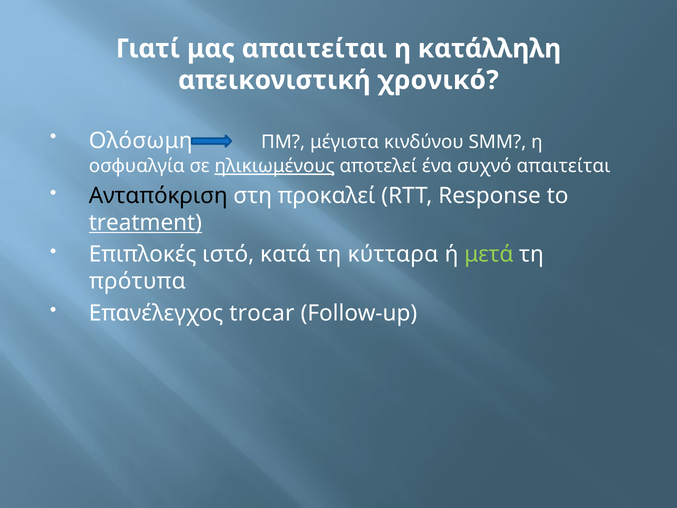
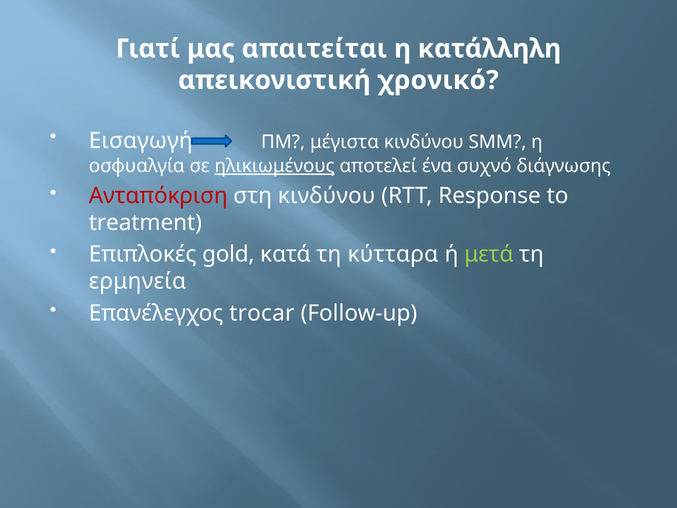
Ολόσωμη: Ολόσωμη -> Εισαγωγή
συχνό απαιτείται: απαιτείται -> διάγνωσης
Ανταπόκριση colour: black -> red
στη προκαλεί: προκαλεί -> κινδύνου
treatment underline: present -> none
ιστό: ιστό -> gold
πρότυπα: πρότυπα -> ερμηνεία
